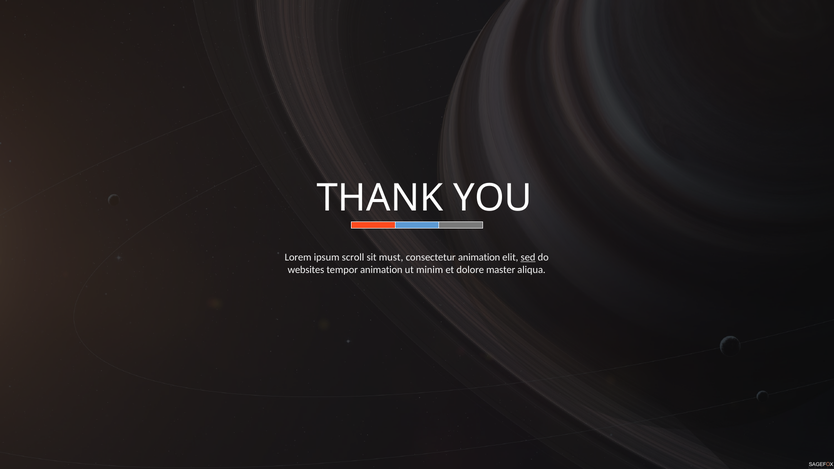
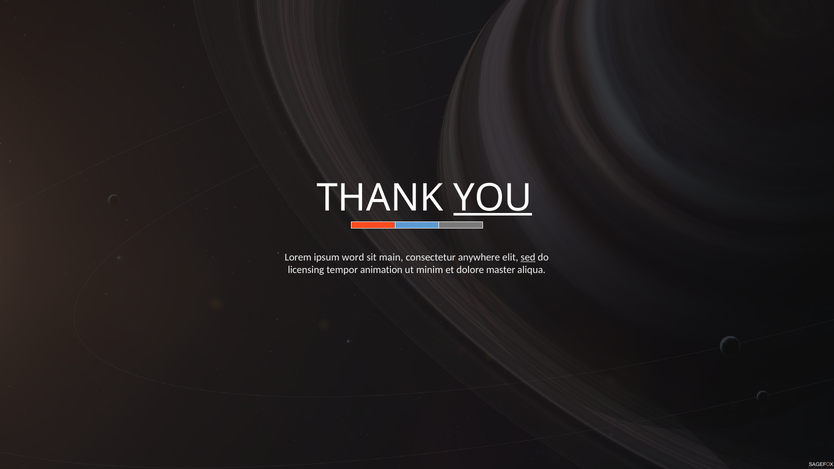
YOU underline: none -> present
scroll: scroll -> word
must: must -> main
consectetur animation: animation -> anywhere
websites: websites -> licensing
